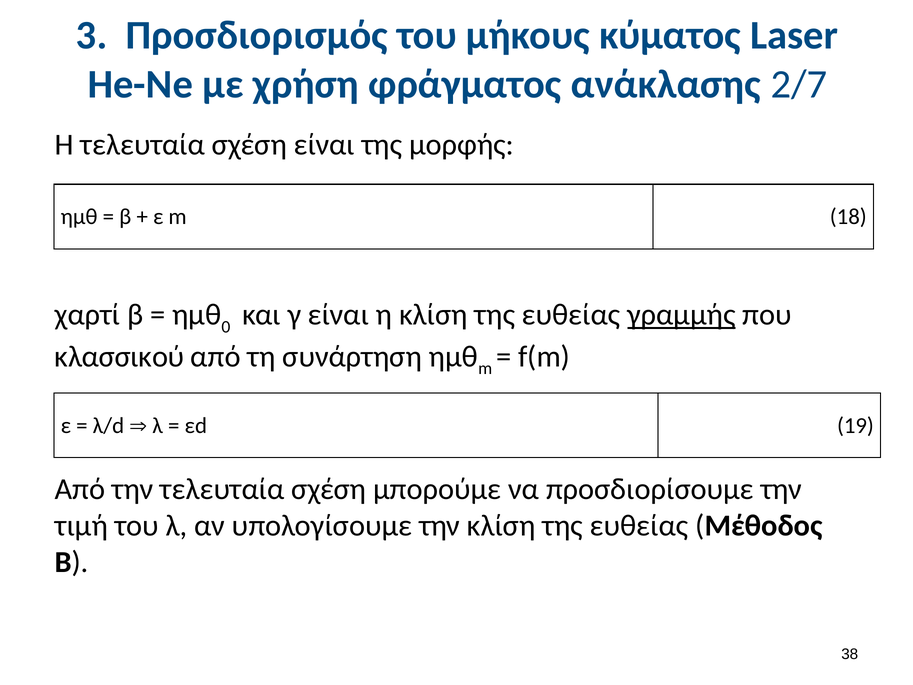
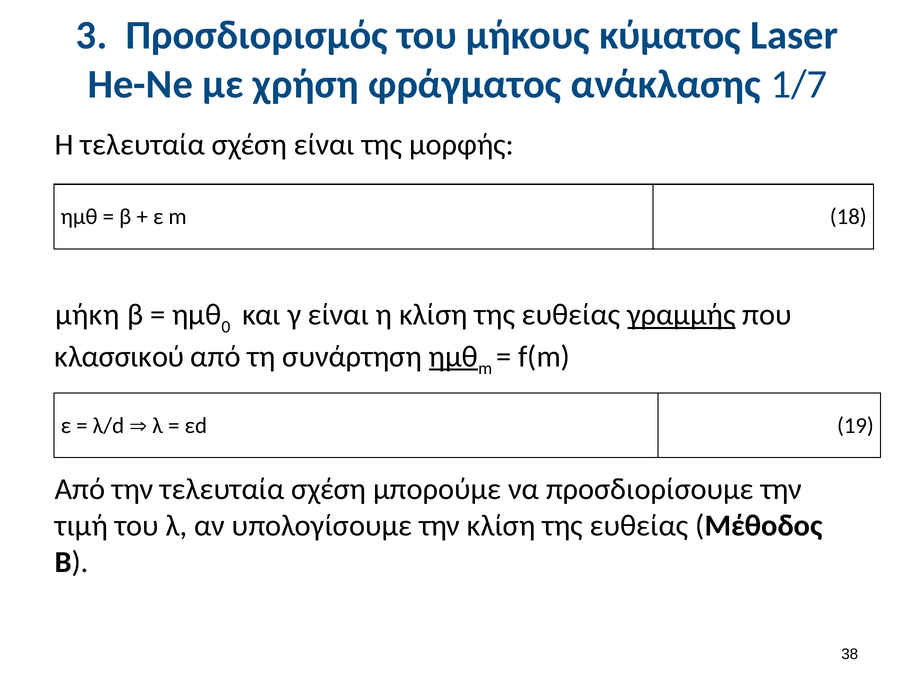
2/7: 2/7 -> 1/7
χαρτί: χαρτί -> μήκη
ημθ at (453, 356) underline: none -> present
